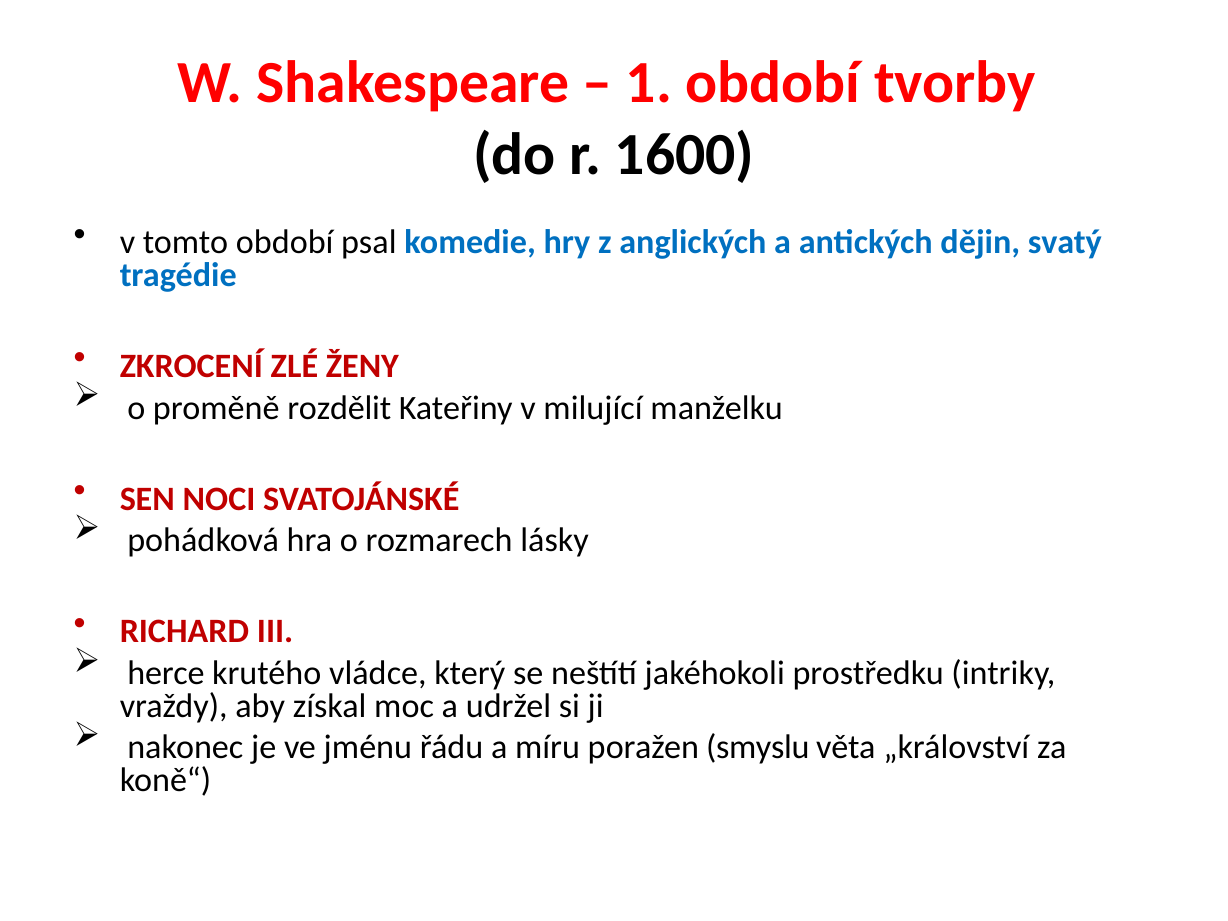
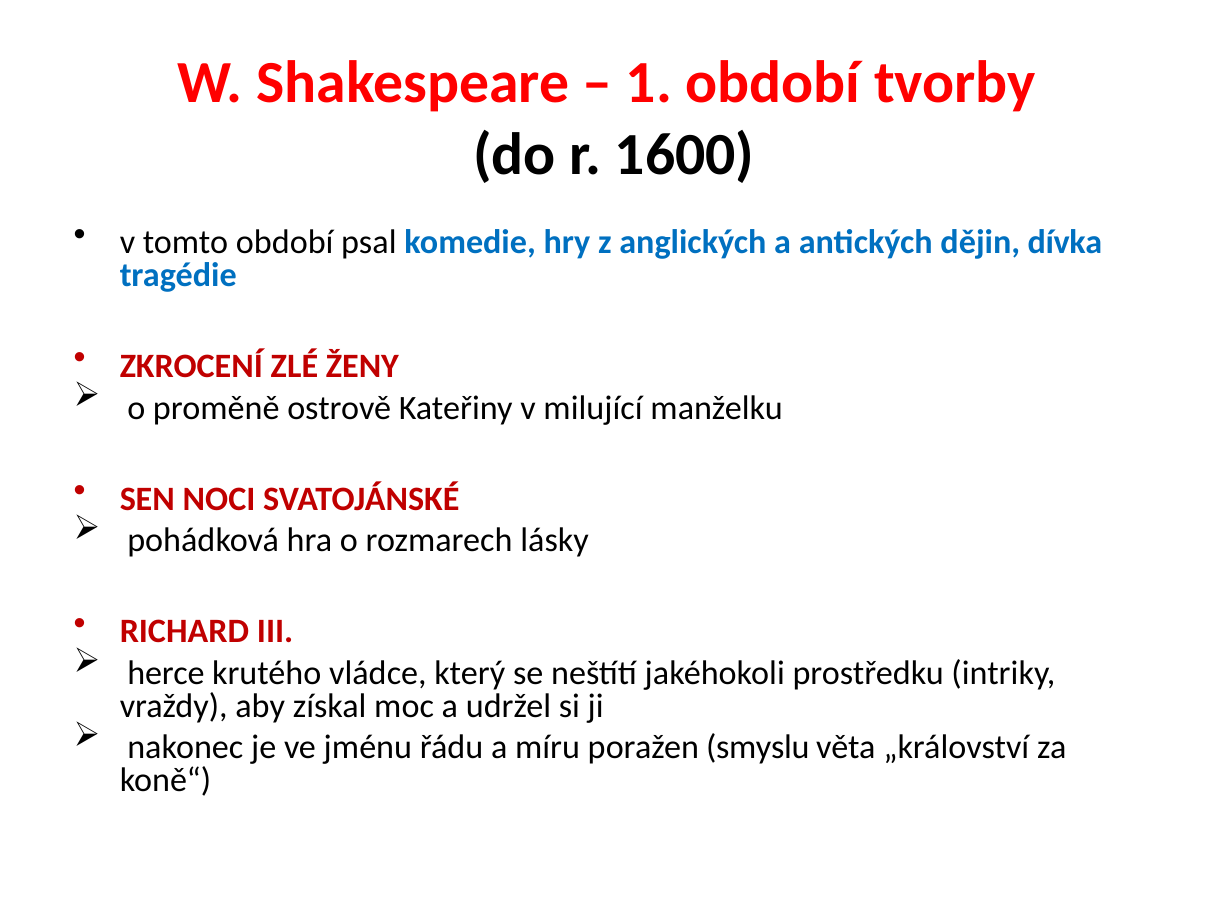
svatý: svatý -> dívka
rozdělit: rozdělit -> ostrově
